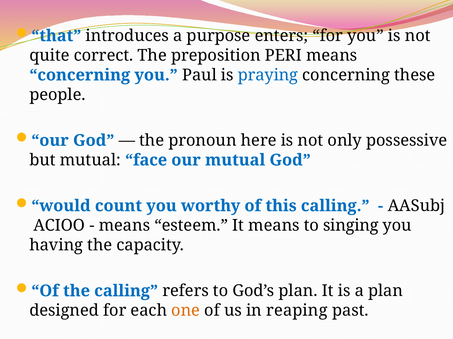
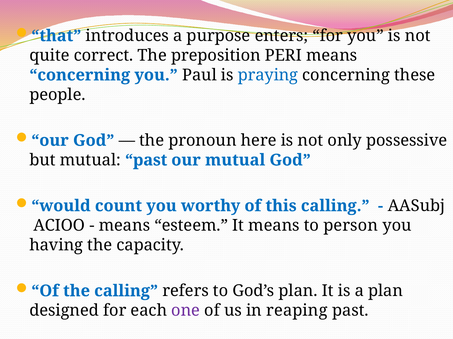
mutual face: face -> past
singing: singing -> person
one colour: orange -> purple
